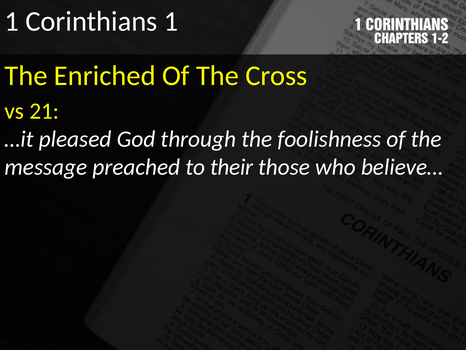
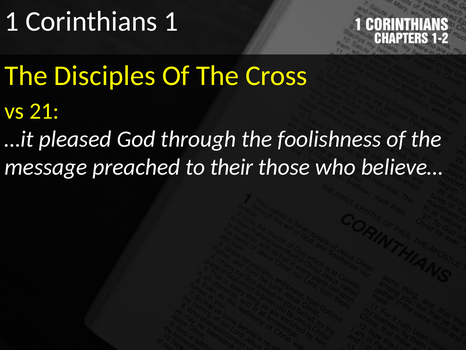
Enriched: Enriched -> Disciples
